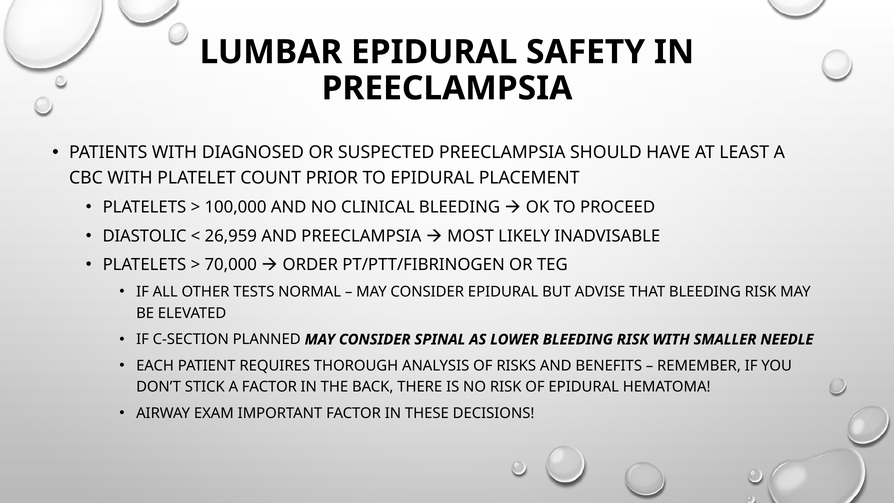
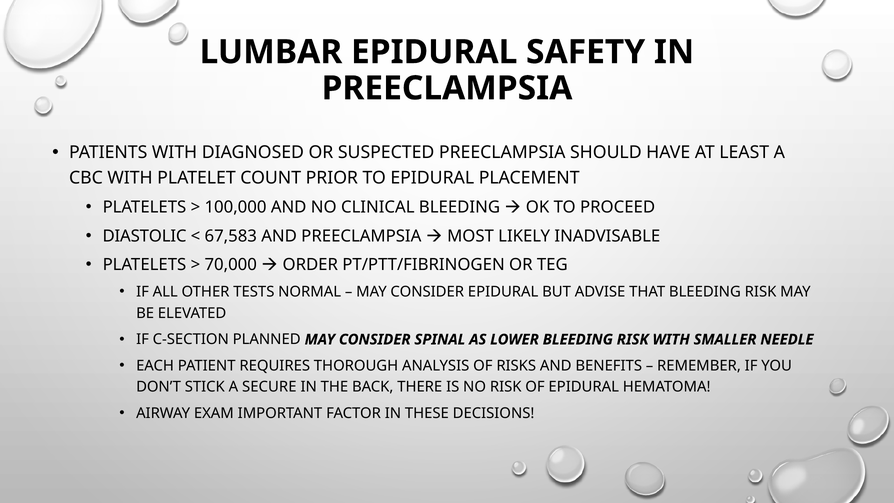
26,959: 26,959 -> 67,583
A FACTOR: FACTOR -> SECURE
